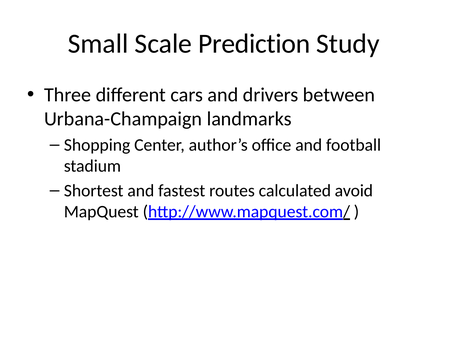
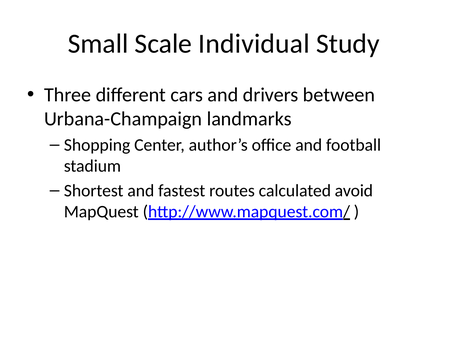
Prediction: Prediction -> Individual
